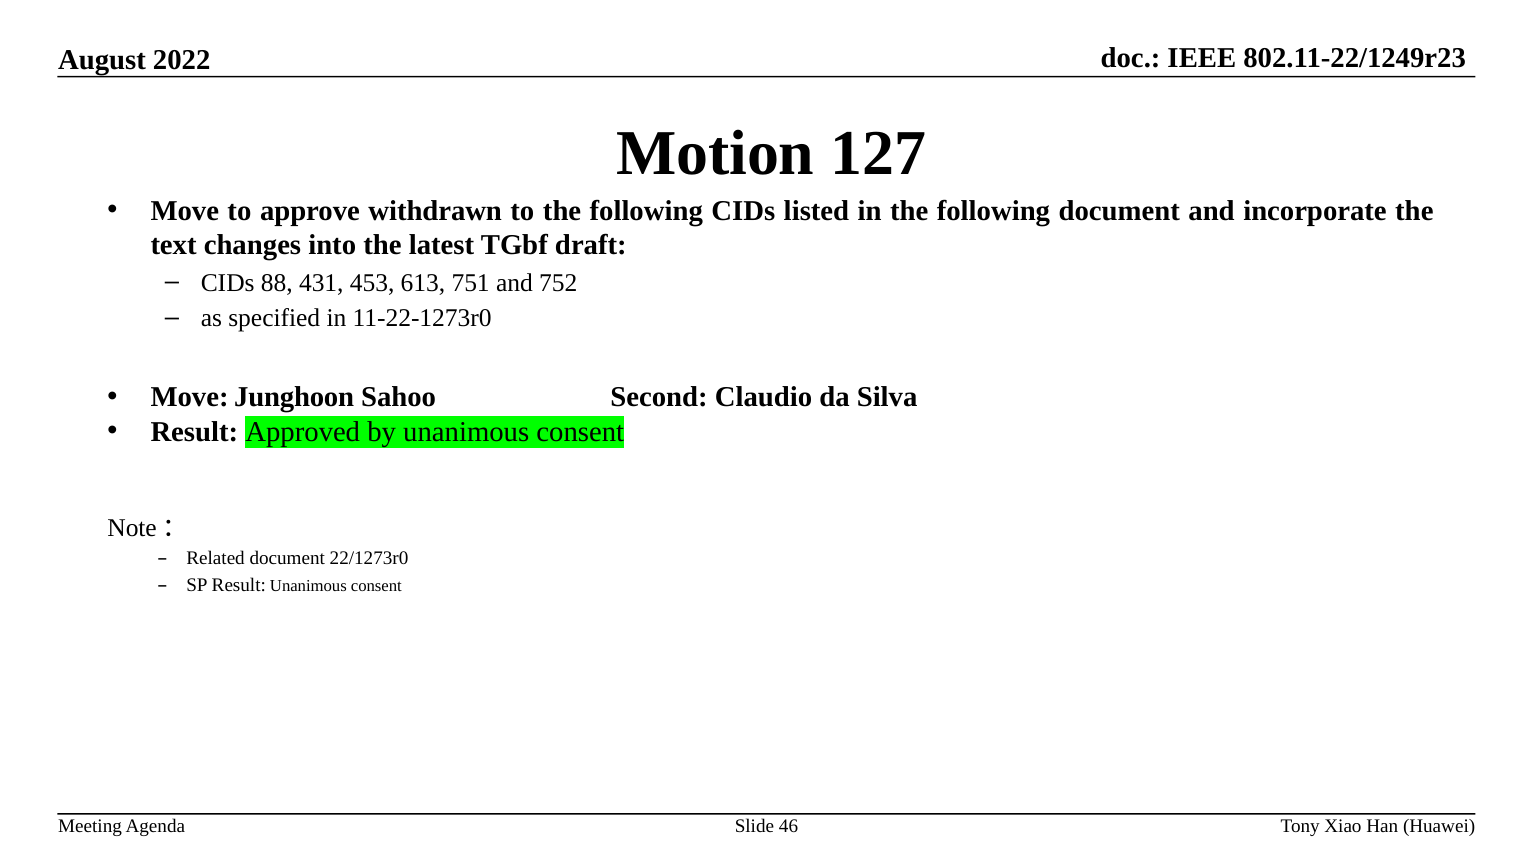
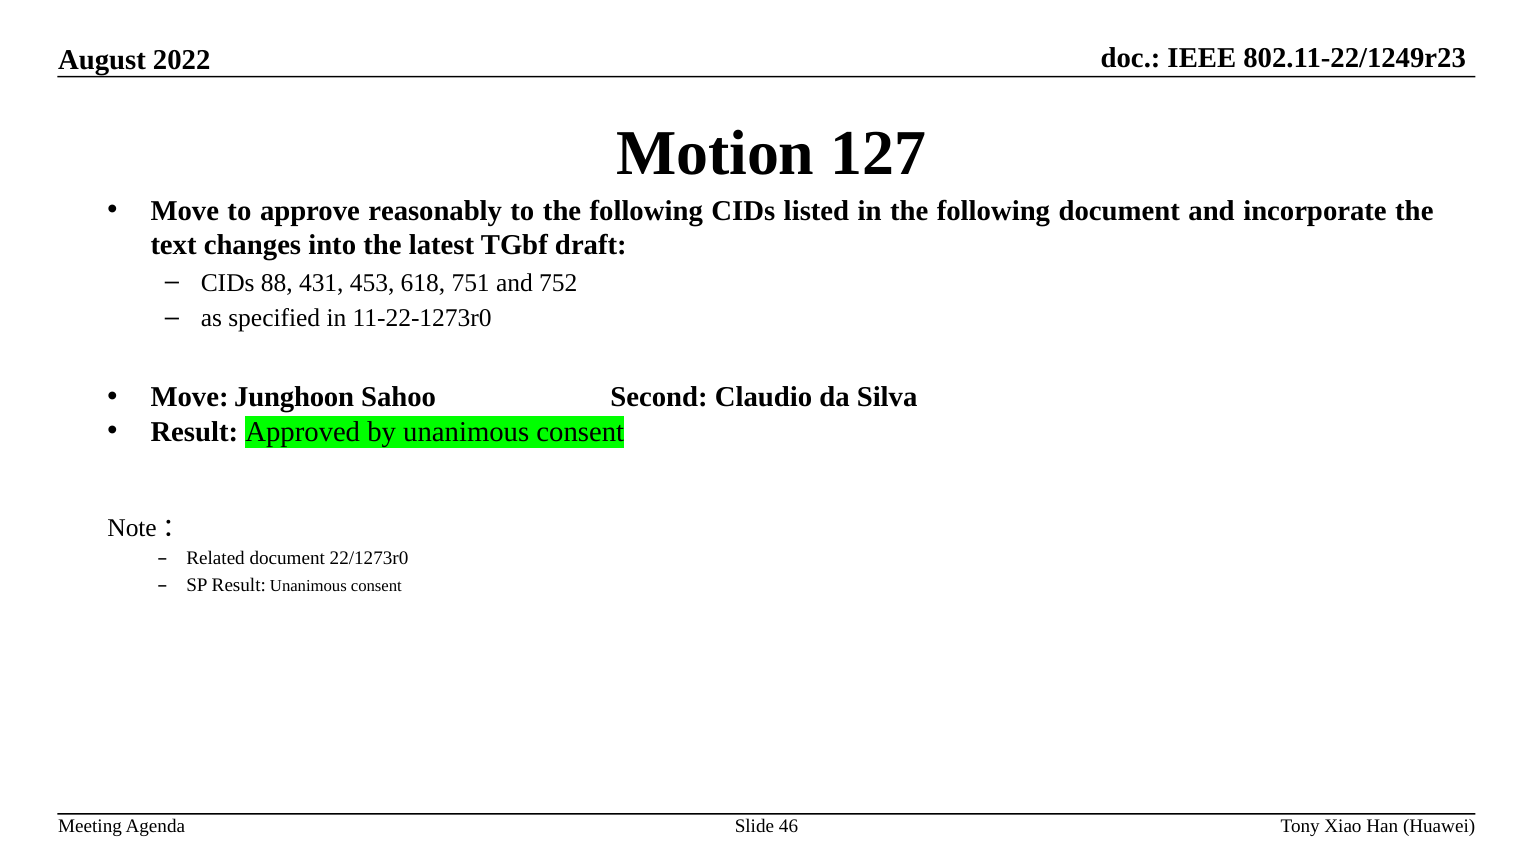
withdrawn: withdrawn -> reasonably
613: 613 -> 618
